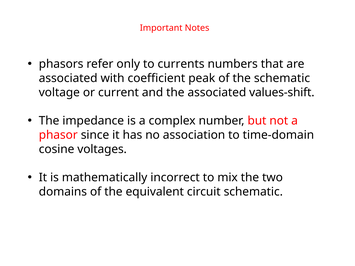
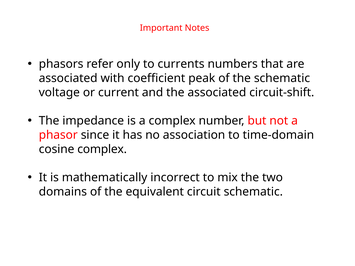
values-shift: values-shift -> circuit-shift
cosine voltages: voltages -> complex
